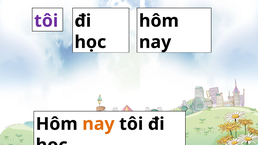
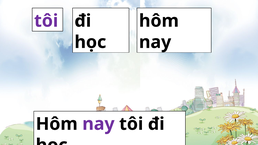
nay at (98, 124) colour: orange -> purple
